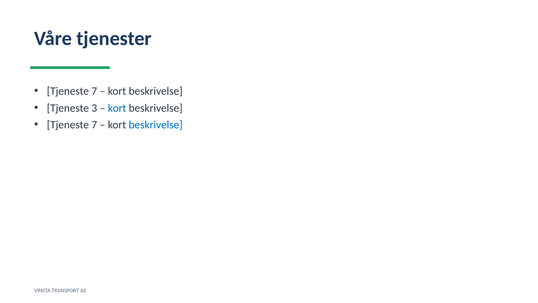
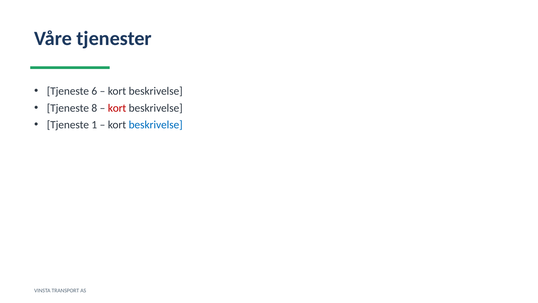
7 at (94, 91): 7 -> 6
3: 3 -> 8
kort at (117, 108) colour: blue -> red
7 at (94, 125): 7 -> 1
